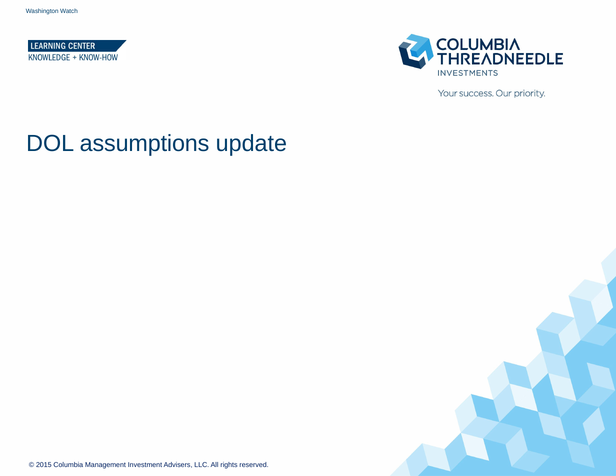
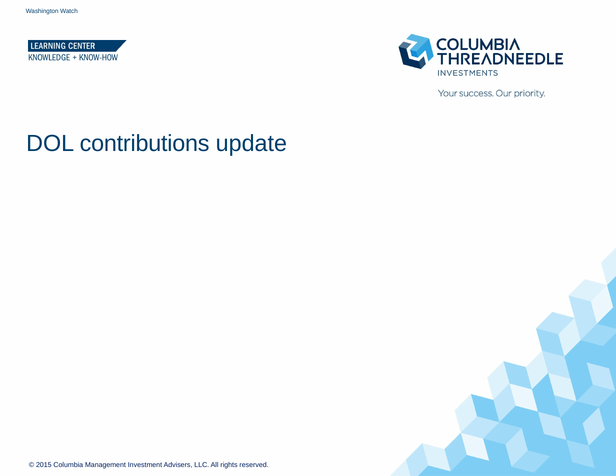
assumptions: assumptions -> contributions
